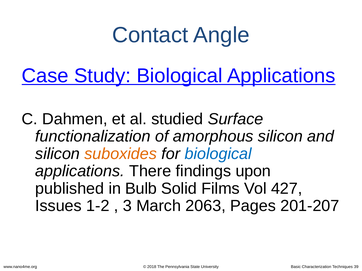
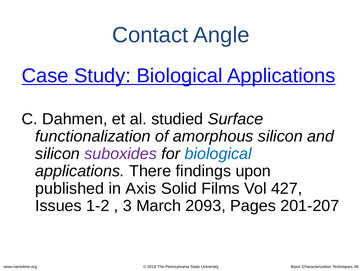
suboxides colour: orange -> purple
Bulb: Bulb -> Axis
2063: 2063 -> 2093
